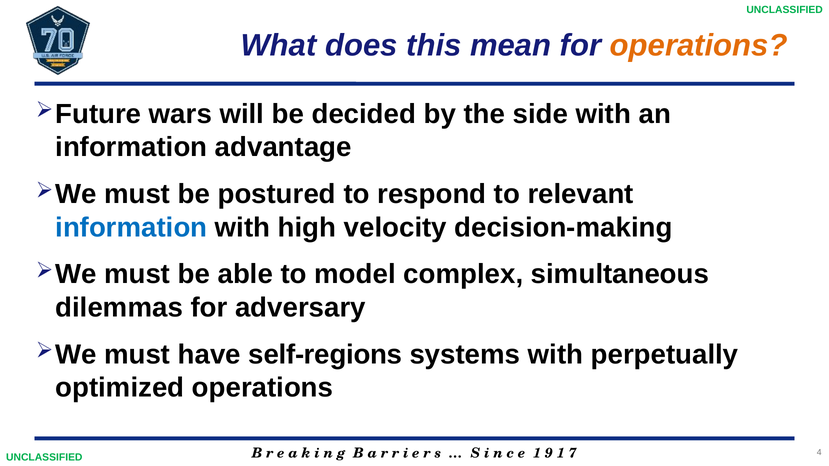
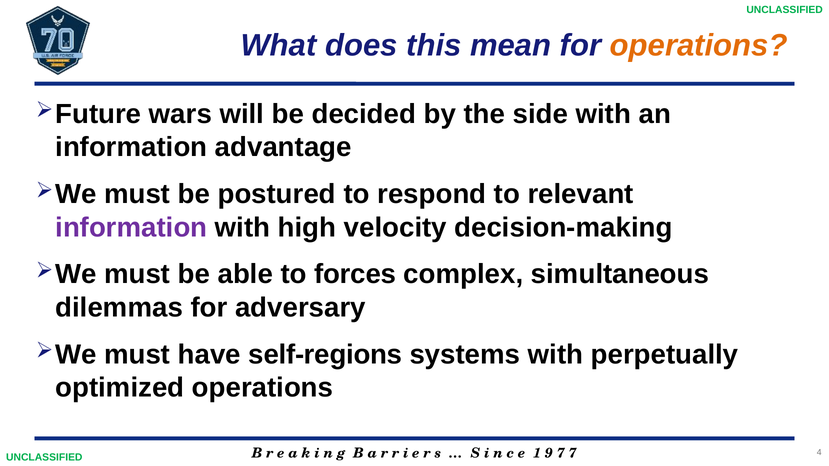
information at (131, 228) colour: blue -> purple
model: model -> forces
1 at (561, 454): 1 -> 7
